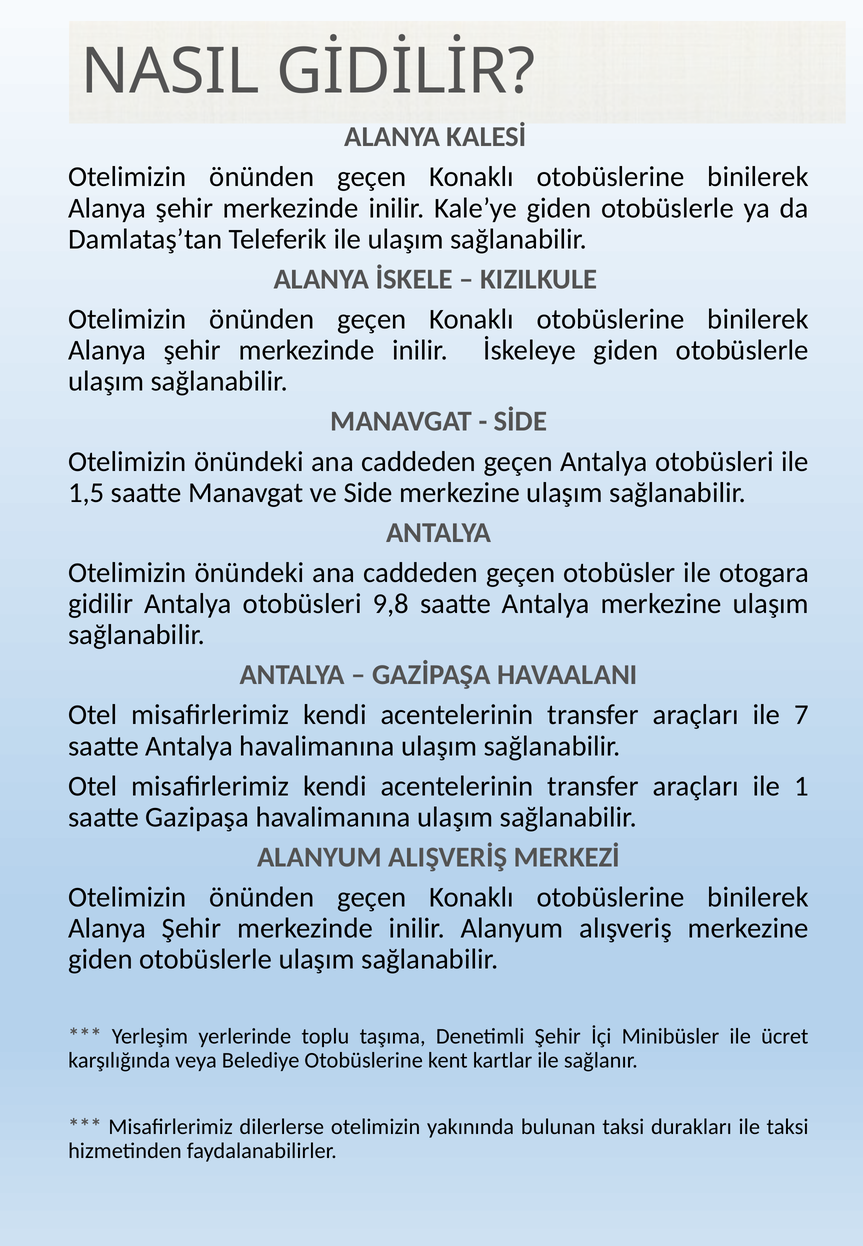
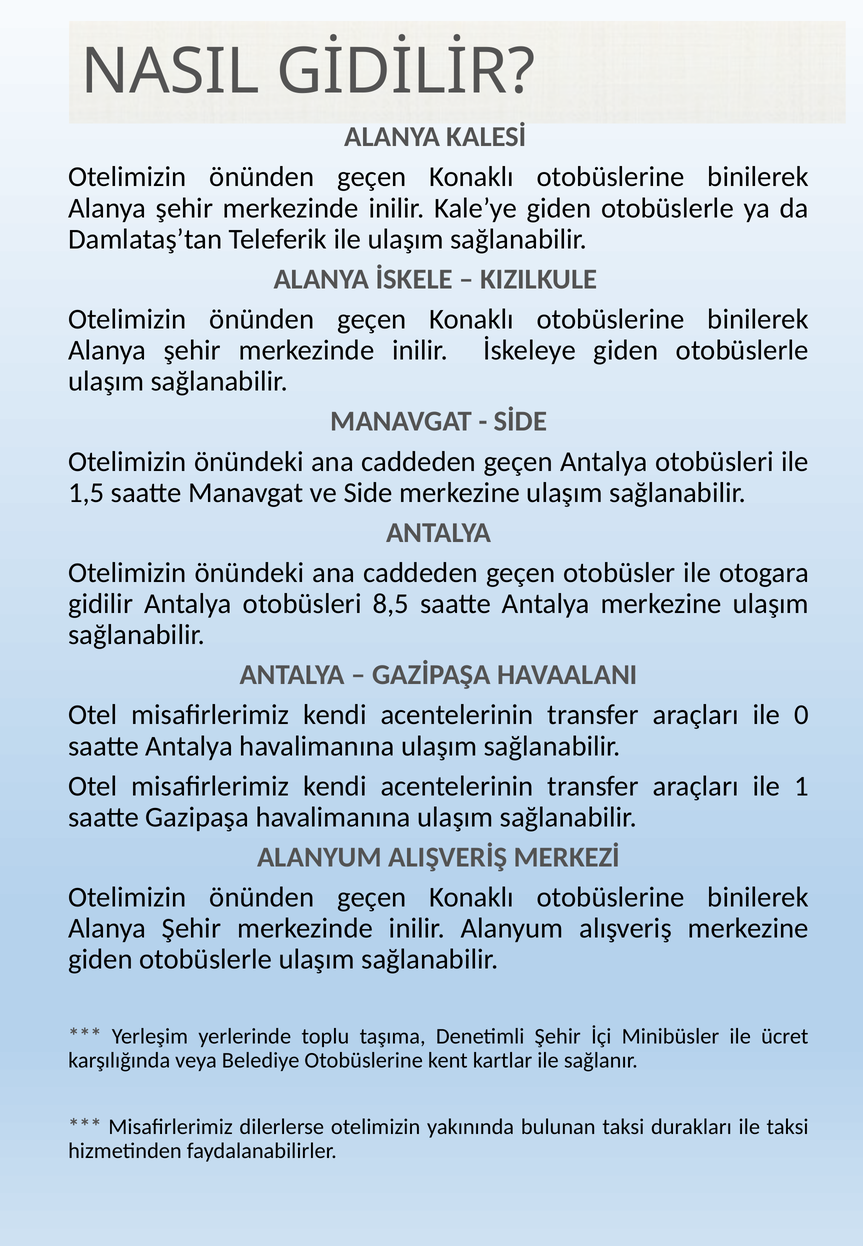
9,8: 9,8 -> 8,5
7: 7 -> 0
